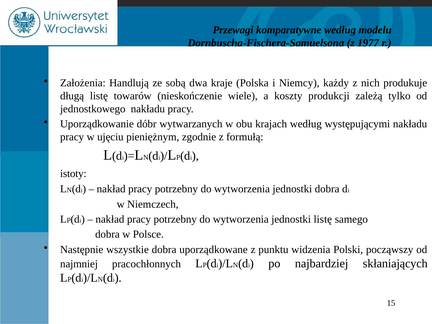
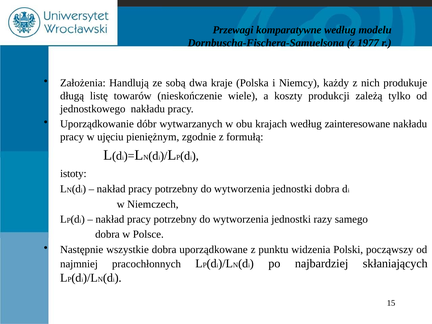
występującymi: występującymi -> zainteresowane
jednostki listę: listę -> razy
